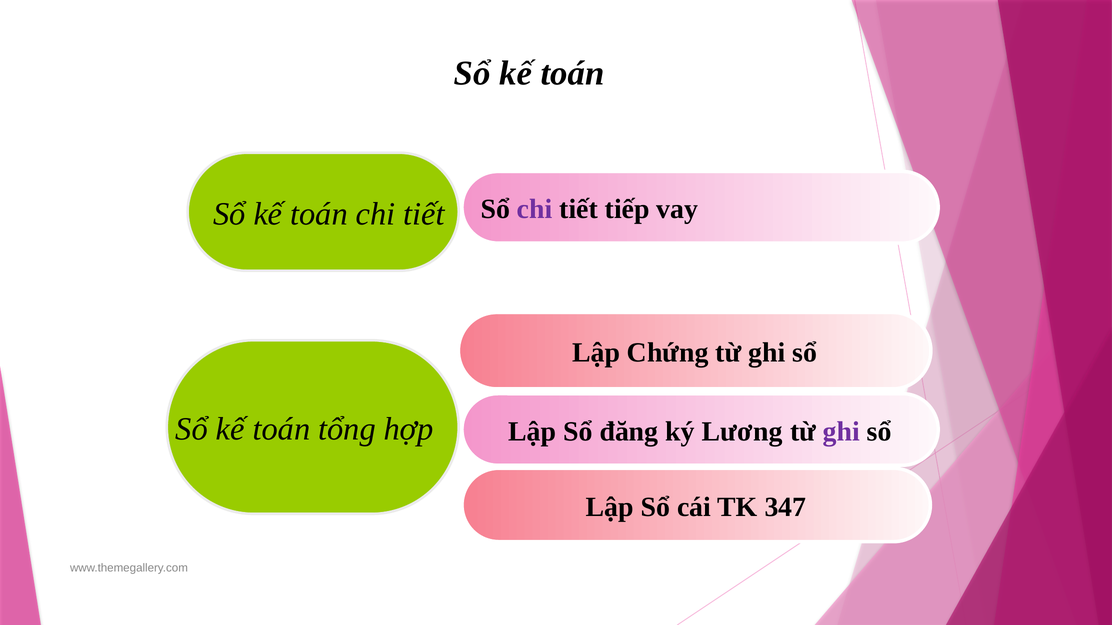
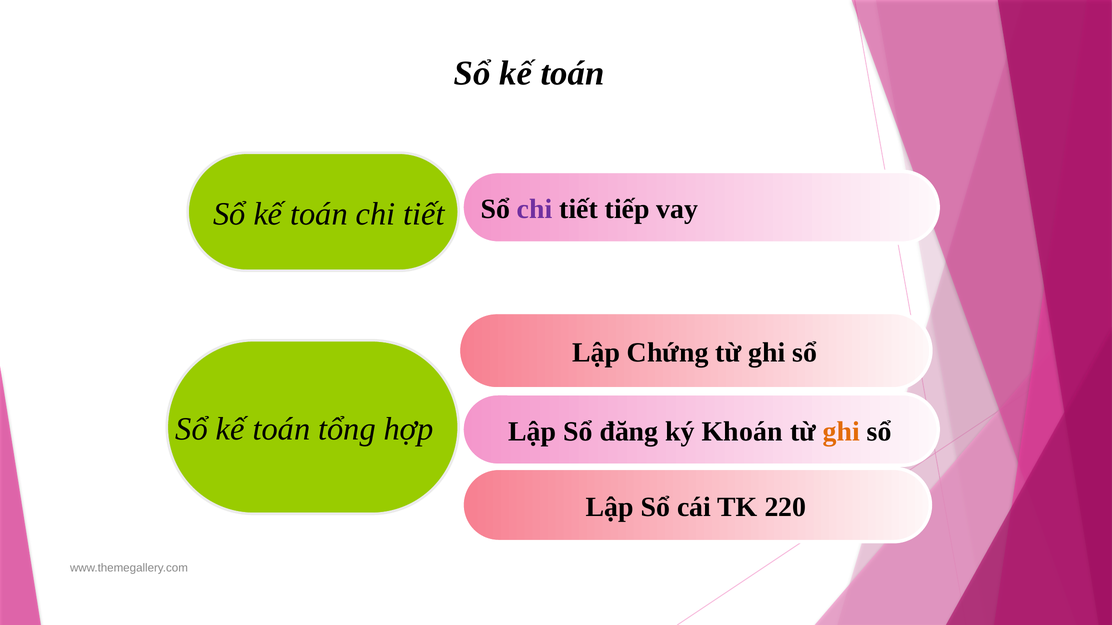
Lương: Lương -> Khoán
ghi at (841, 432) colour: purple -> orange
347: 347 -> 220
